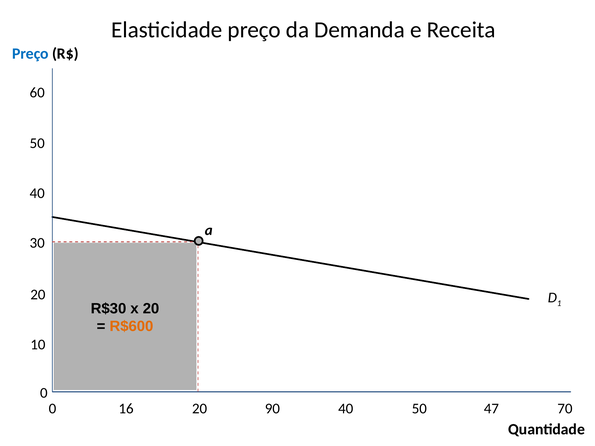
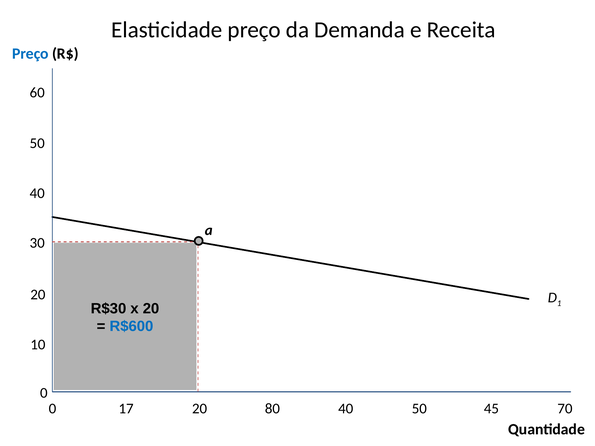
R$600 colour: orange -> blue
16: 16 -> 17
90: 90 -> 80
47: 47 -> 45
